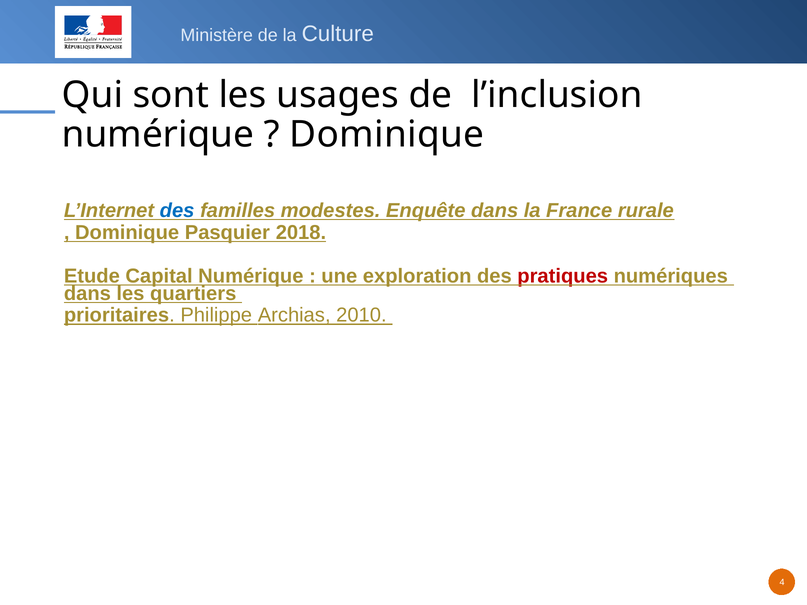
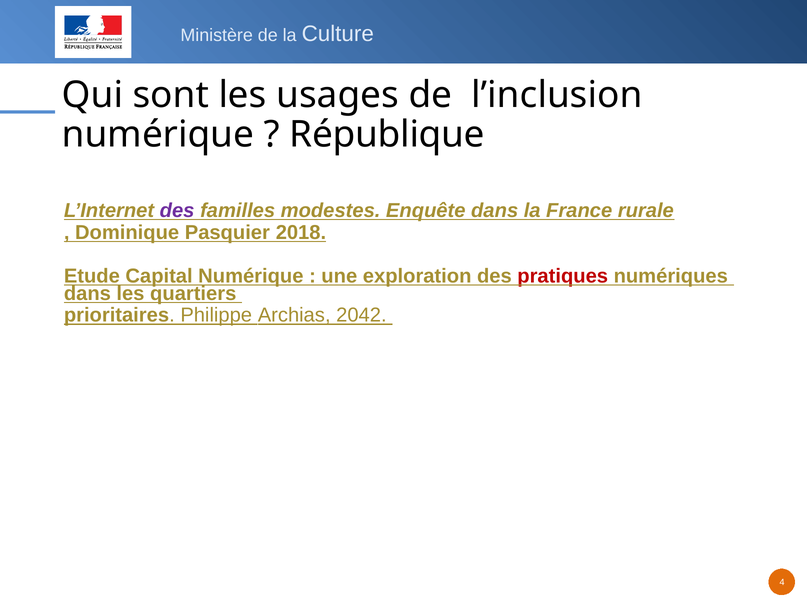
Dominique at (387, 135): Dominique -> République
des at (177, 211) colour: blue -> purple
2010: 2010 -> 2042
